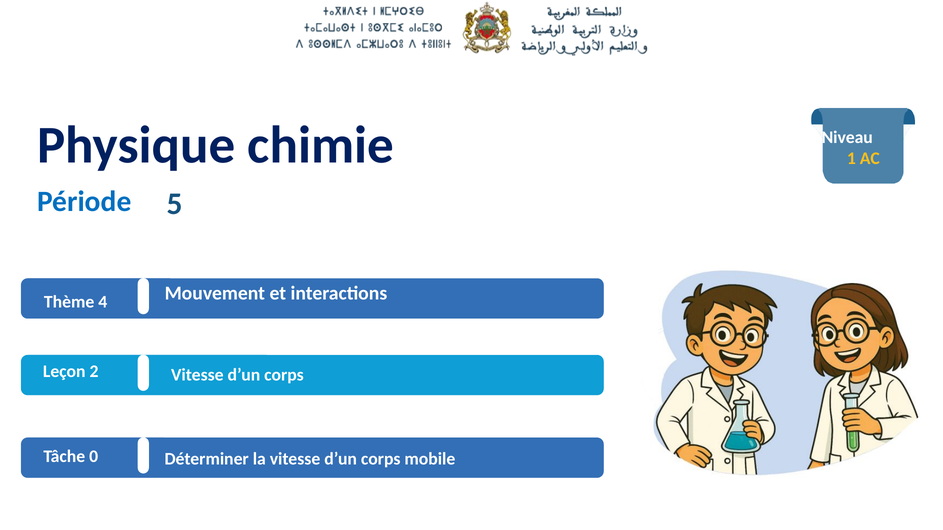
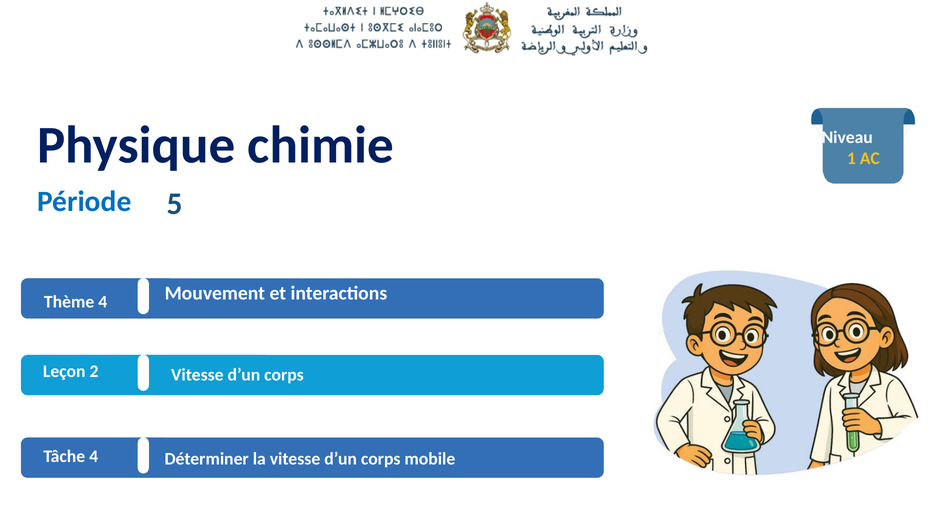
Tâche 0: 0 -> 4
